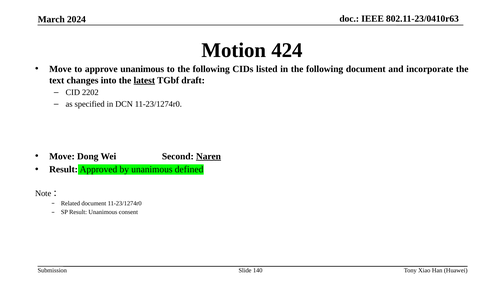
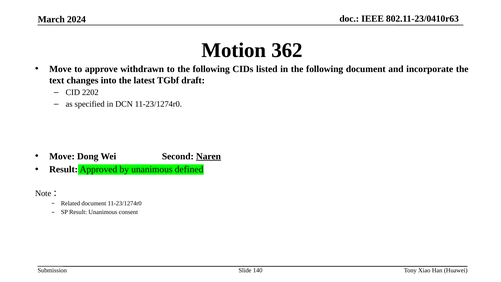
424: 424 -> 362
approve unanimous: unanimous -> withdrawn
latest underline: present -> none
